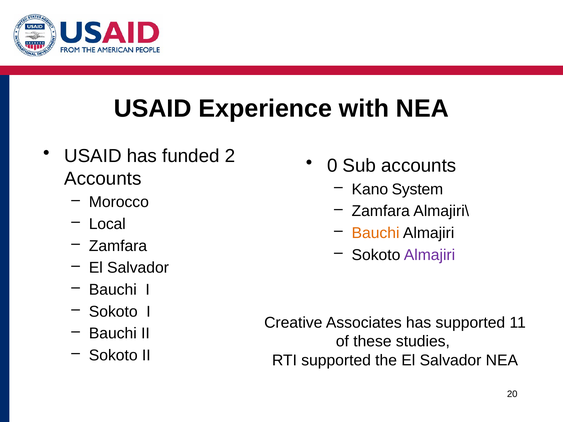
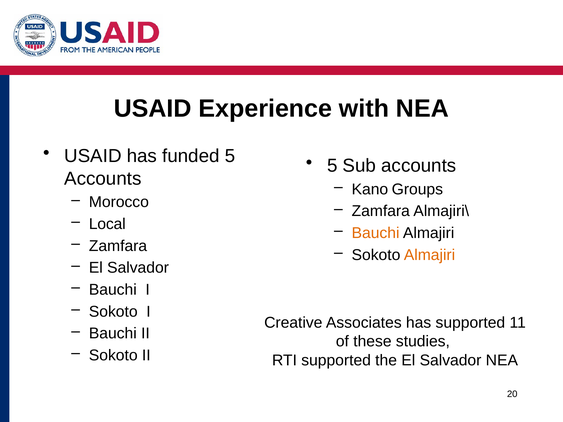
funded 2: 2 -> 5
0 at (332, 166): 0 -> 5
System: System -> Groups
Almajiri at (430, 255) colour: purple -> orange
